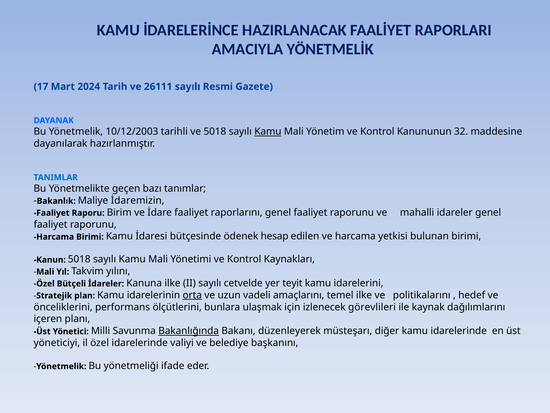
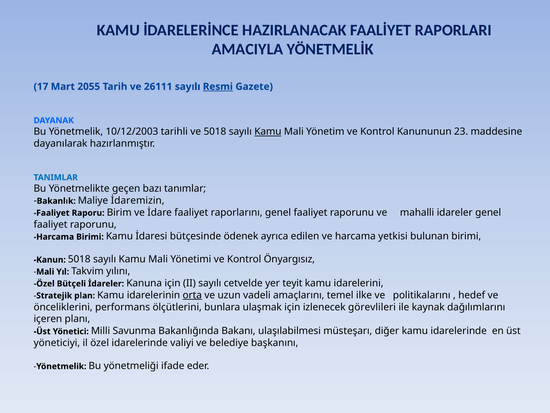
2024: 2024 -> 2055
Resmi underline: none -> present
32: 32 -> 23
hesap: hesap -> ayrıca
Kaynakları: Kaynakları -> Önyargısız
Kanuna ilke: ilke -> için
Bakanlığında underline: present -> none
düzenleyerek: düzenleyerek -> ulaşılabilmesi
